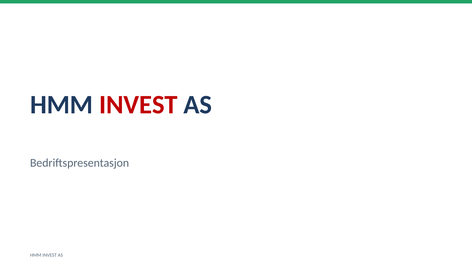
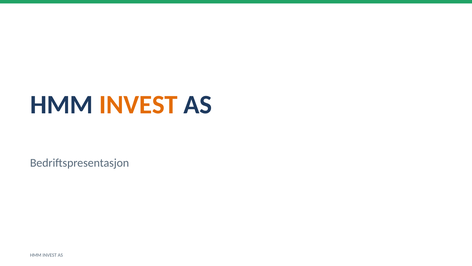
INVEST at (138, 105) colour: red -> orange
